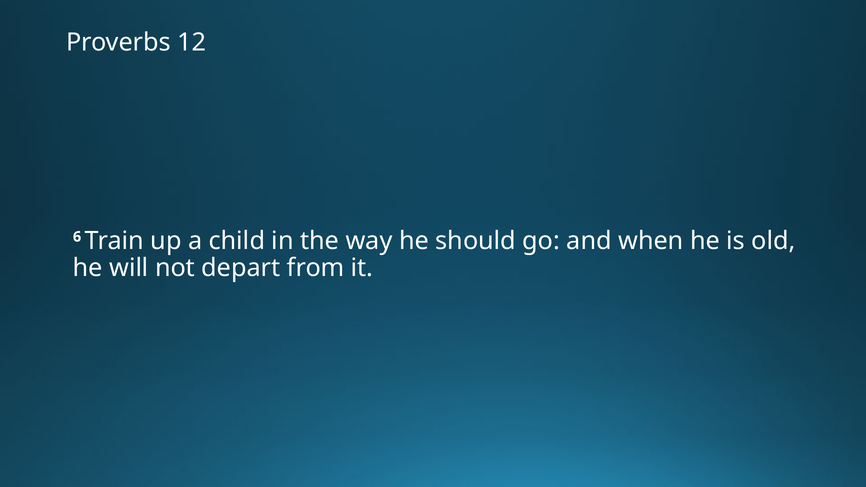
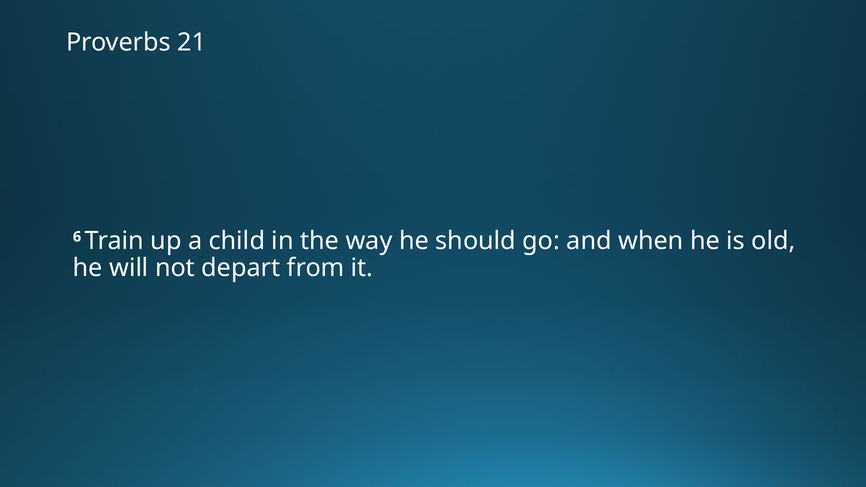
12: 12 -> 21
